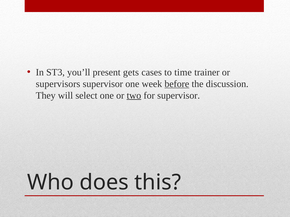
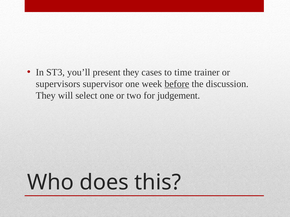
present gets: gets -> they
two underline: present -> none
for supervisor: supervisor -> judgement
